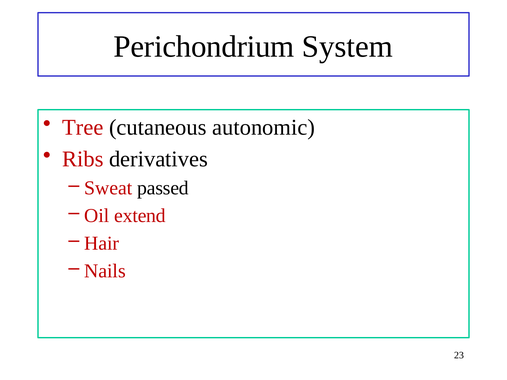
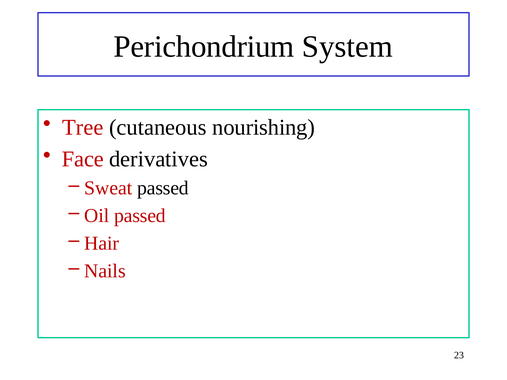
autonomic: autonomic -> nourishing
Ribs: Ribs -> Face
Oil extend: extend -> passed
